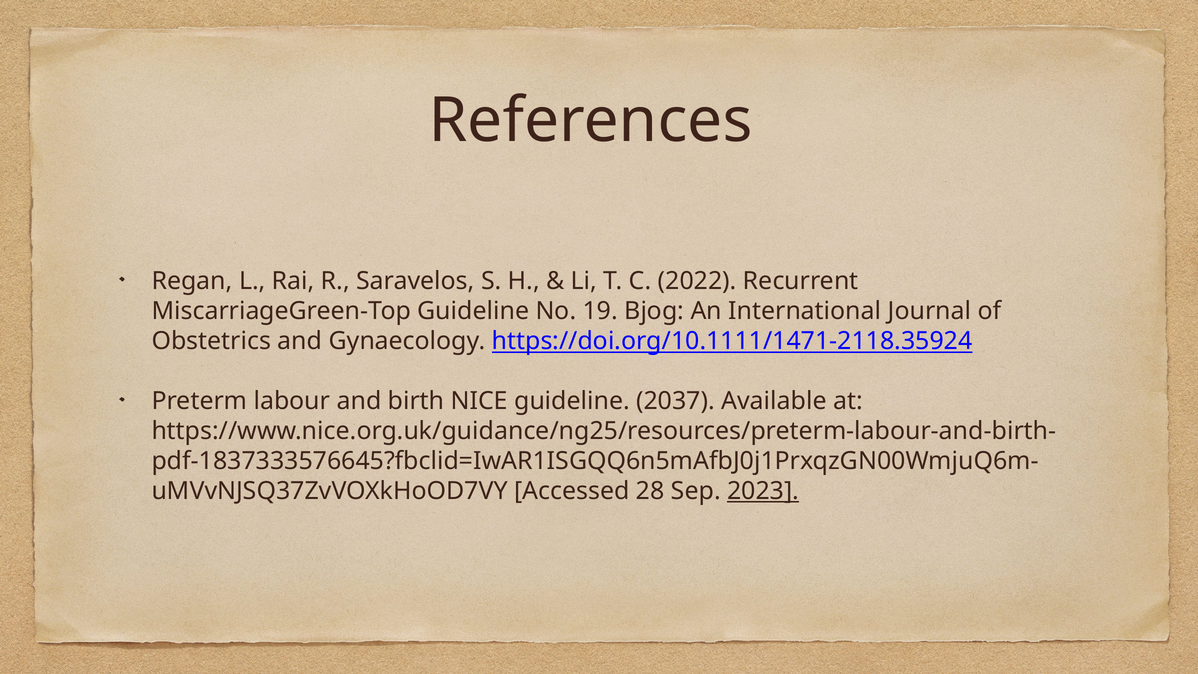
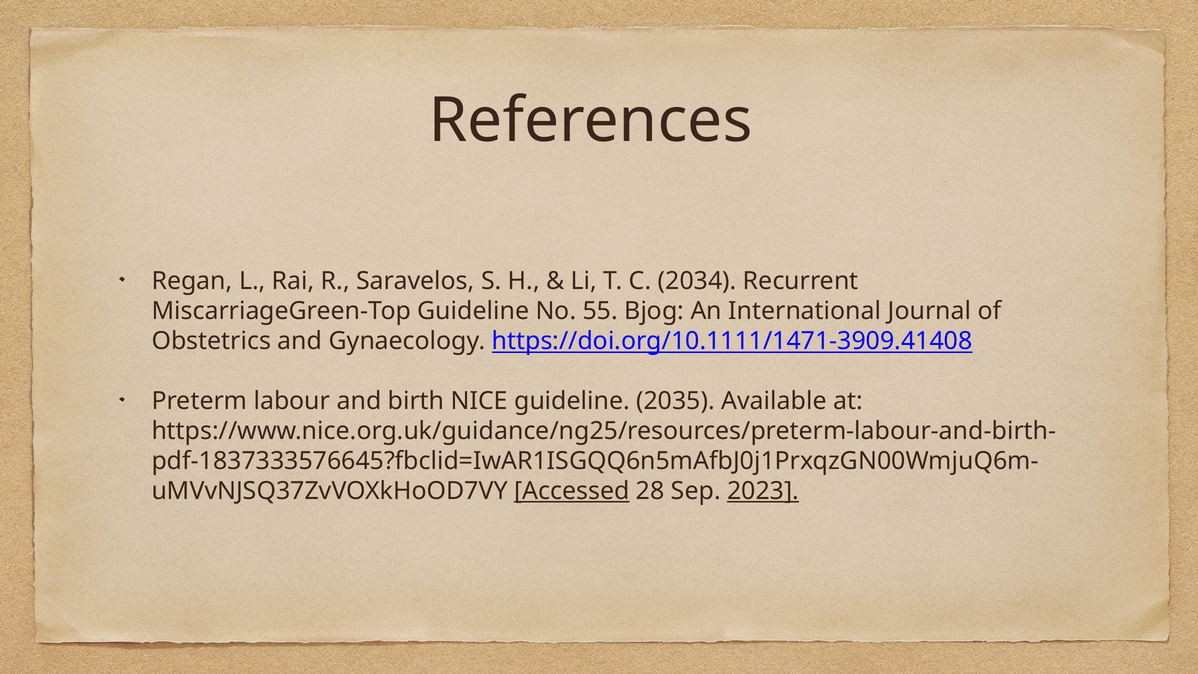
2022: 2022 -> 2034
19: 19 -> 55
https://doi.org/10.1111/1471-2118.35924: https://doi.org/10.1111/1471-2118.35924 -> https://doi.org/10.1111/1471-3909.41408
2037: 2037 -> 2035
Accessed underline: none -> present
